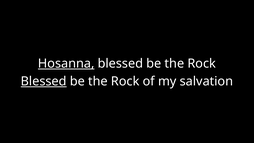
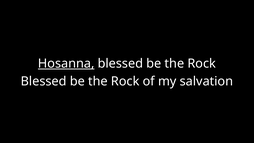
Blessed at (44, 81) underline: present -> none
